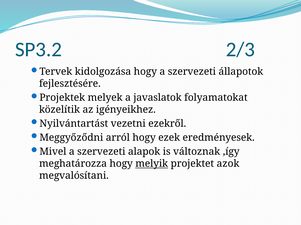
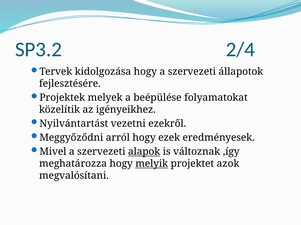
2/3: 2/3 -> 2/4
javaslatok: javaslatok -> beépülése
alapok underline: none -> present
